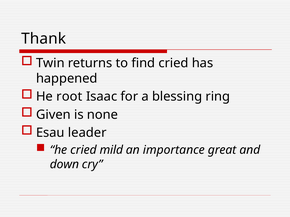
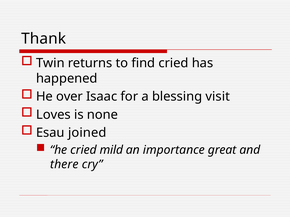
root: root -> over
ring: ring -> visit
Given: Given -> Loves
leader: leader -> joined
down: down -> there
